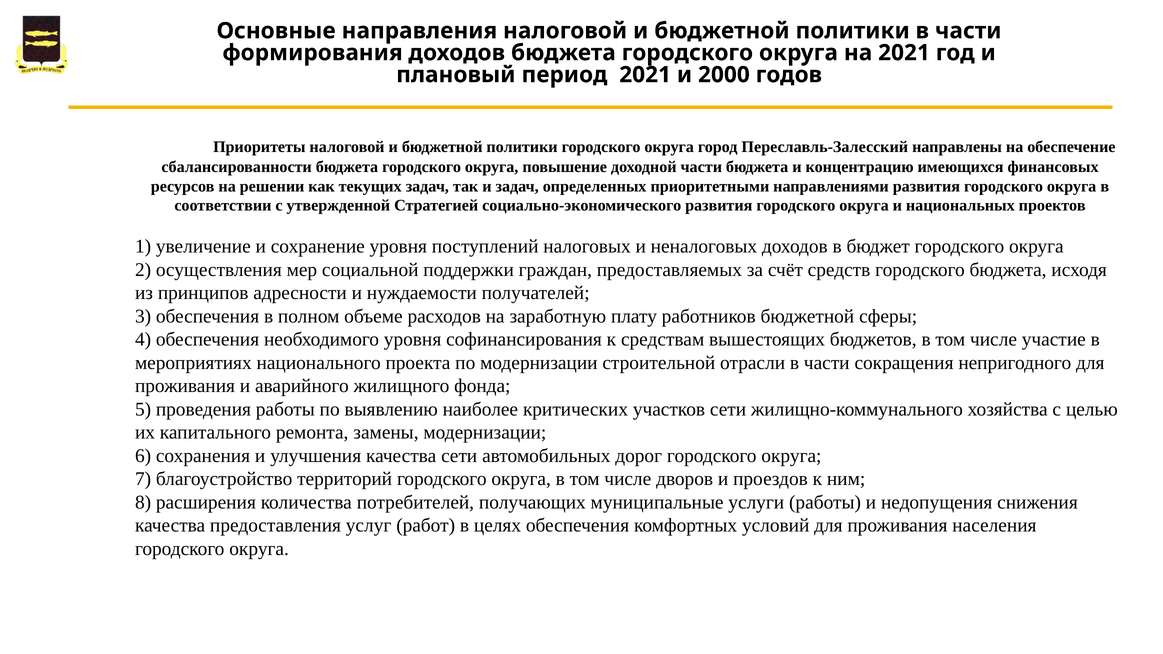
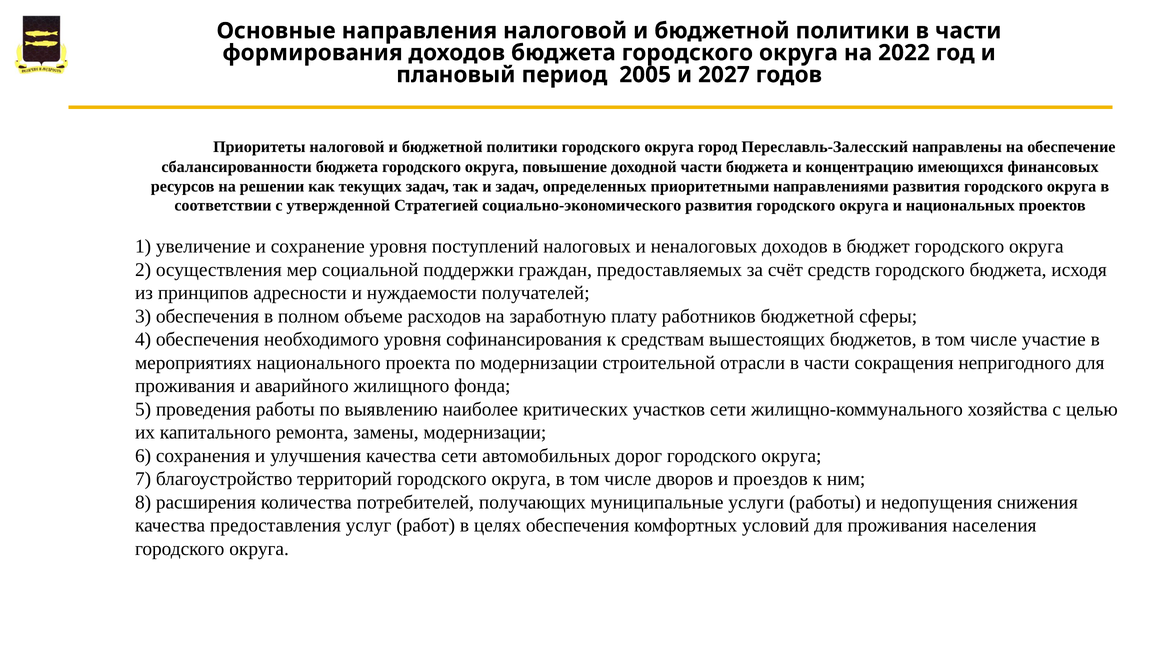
на 2021: 2021 -> 2022
период 2021: 2021 -> 2005
2000: 2000 -> 2027
